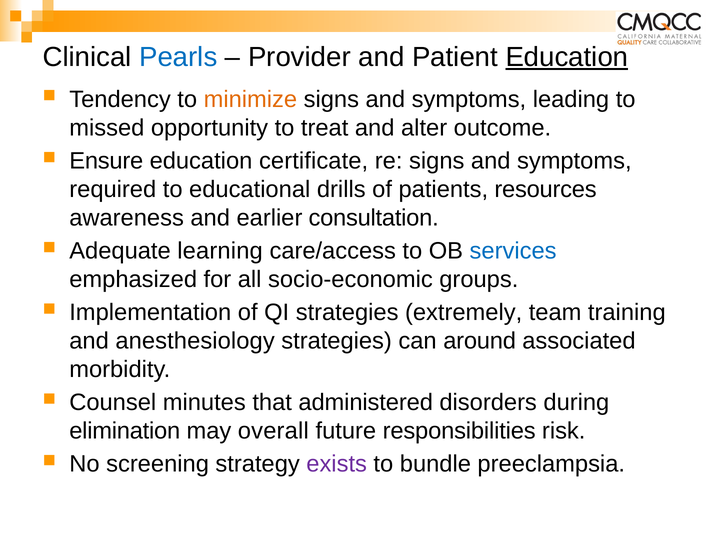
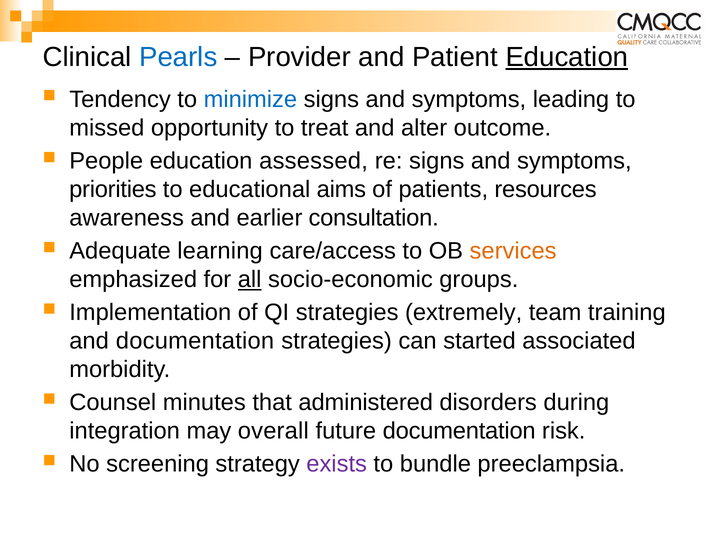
minimize colour: orange -> blue
Ensure: Ensure -> People
certificate: certificate -> assessed
required: required -> priorities
drills: drills -> aims
services colour: blue -> orange
all underline: none -> present
and anesthesiology: anesthesiology -> documentation
around: around -> started
elimination: elimination -> integration
future responsibilities: responsibilities -> documentation
